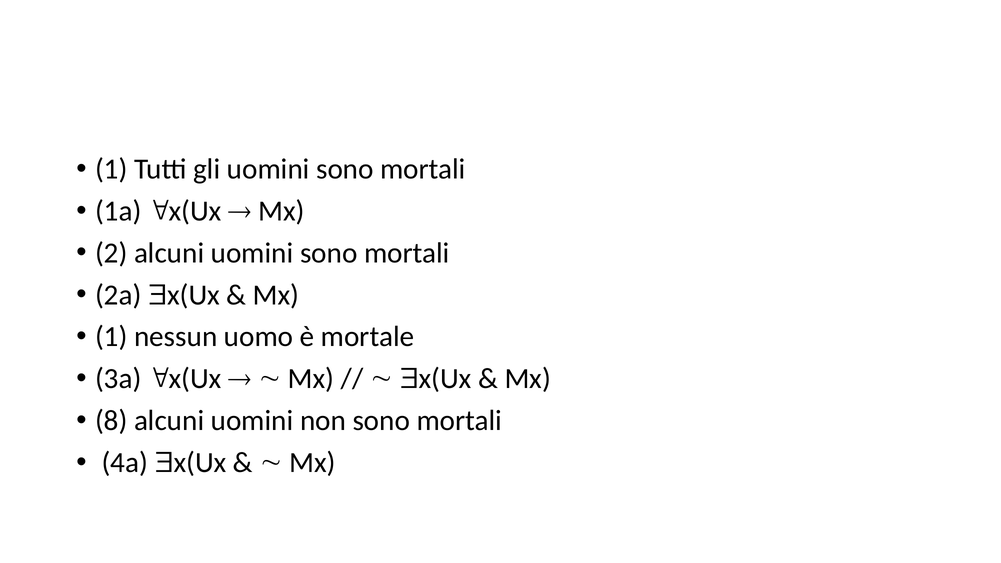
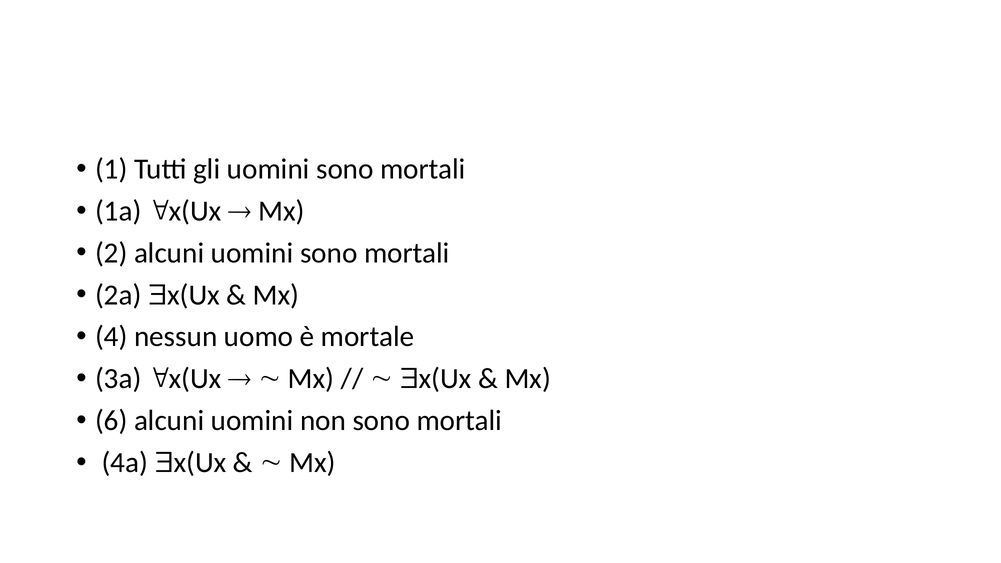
1 at (111, 337): 1 -> 4
8: 8 -> 6
